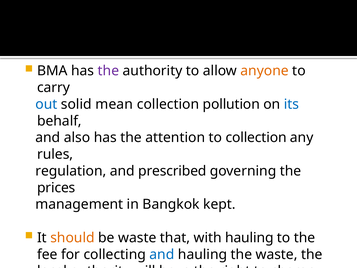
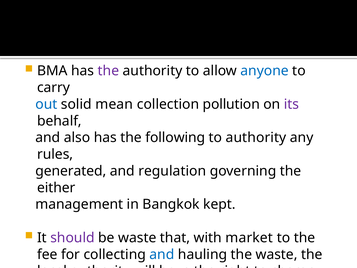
anyone colour: orange -> blue
its colour: blue -> purple
attention: attention -> following
to collection: collection -> authority
regulation: regulation -> generated
and prescribed: prescribed -> regulation
prices: prices -> either
should colour: orange -> purple
with hauling: hauling -> market
